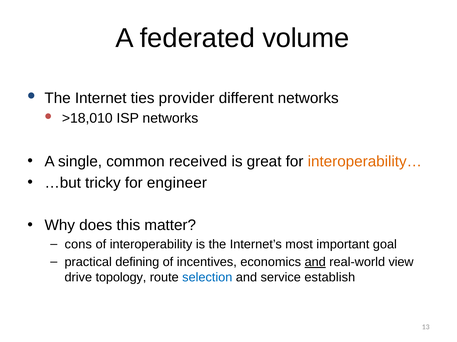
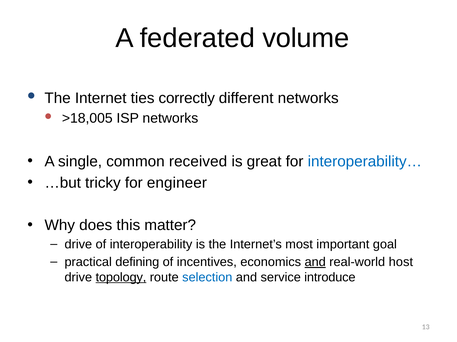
provider: provider -> correctly
>18,010: >18,010 -> >18,005
interoperability… colour: orange -> blue
cons at (78, 245): cons -> drive
view: view -> host
topology underline: none -> present
establish: establish -> introduce
